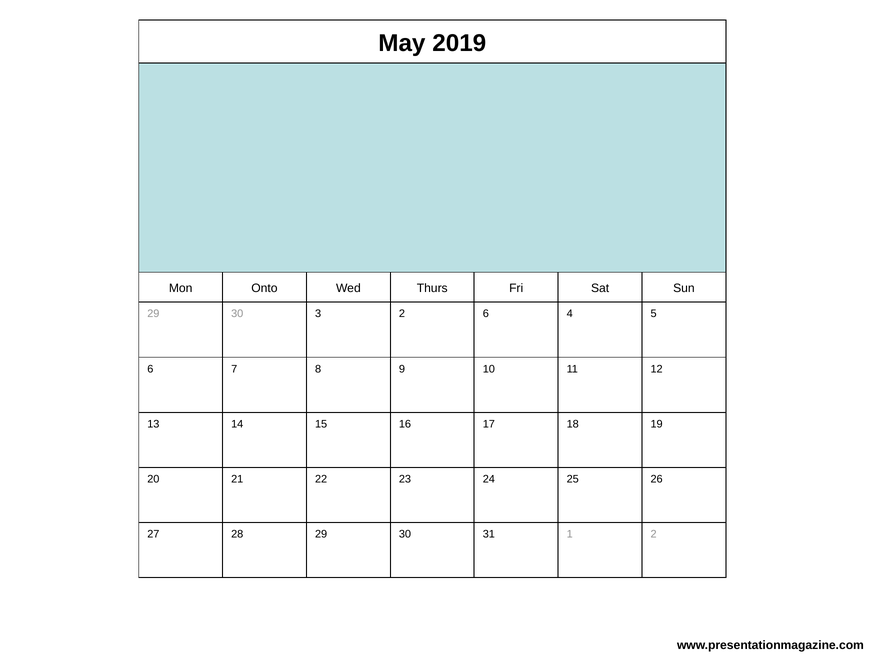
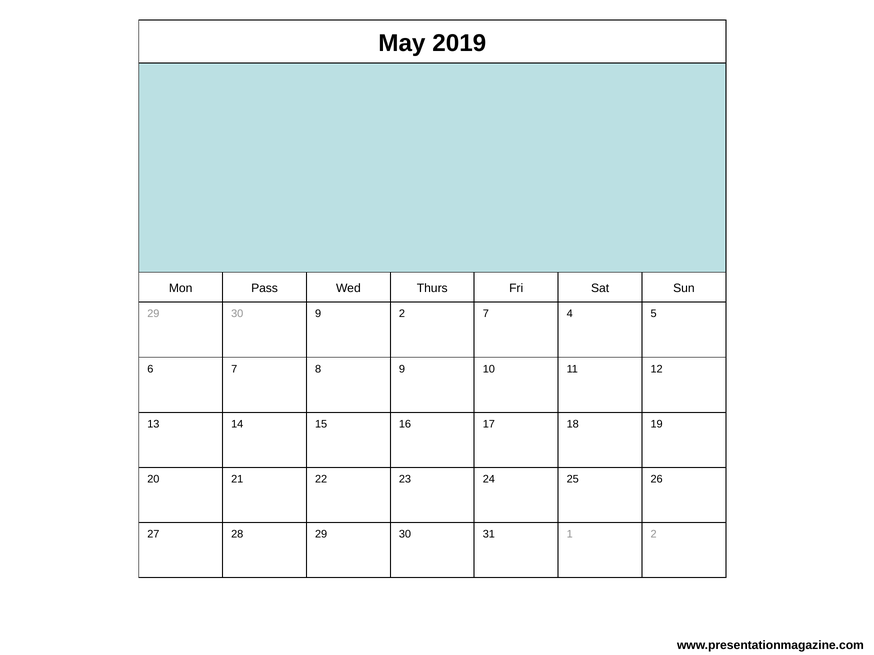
Onto: Onto -> Pass
30 3: 3 -> 9
2 6: 6 -> 7
